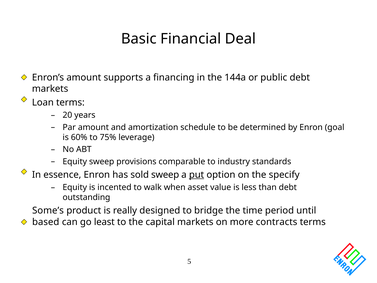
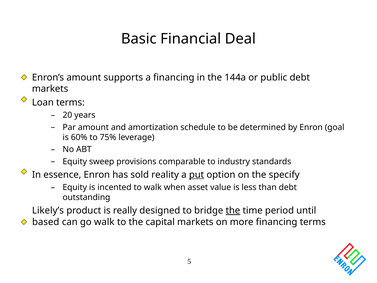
sold sweep: sweep -> reality
Some’s: Some’s -> Likely’s
the at (233, 210) underline: none -> present
go least: least -> walk
more contracts: contracts -> financing
